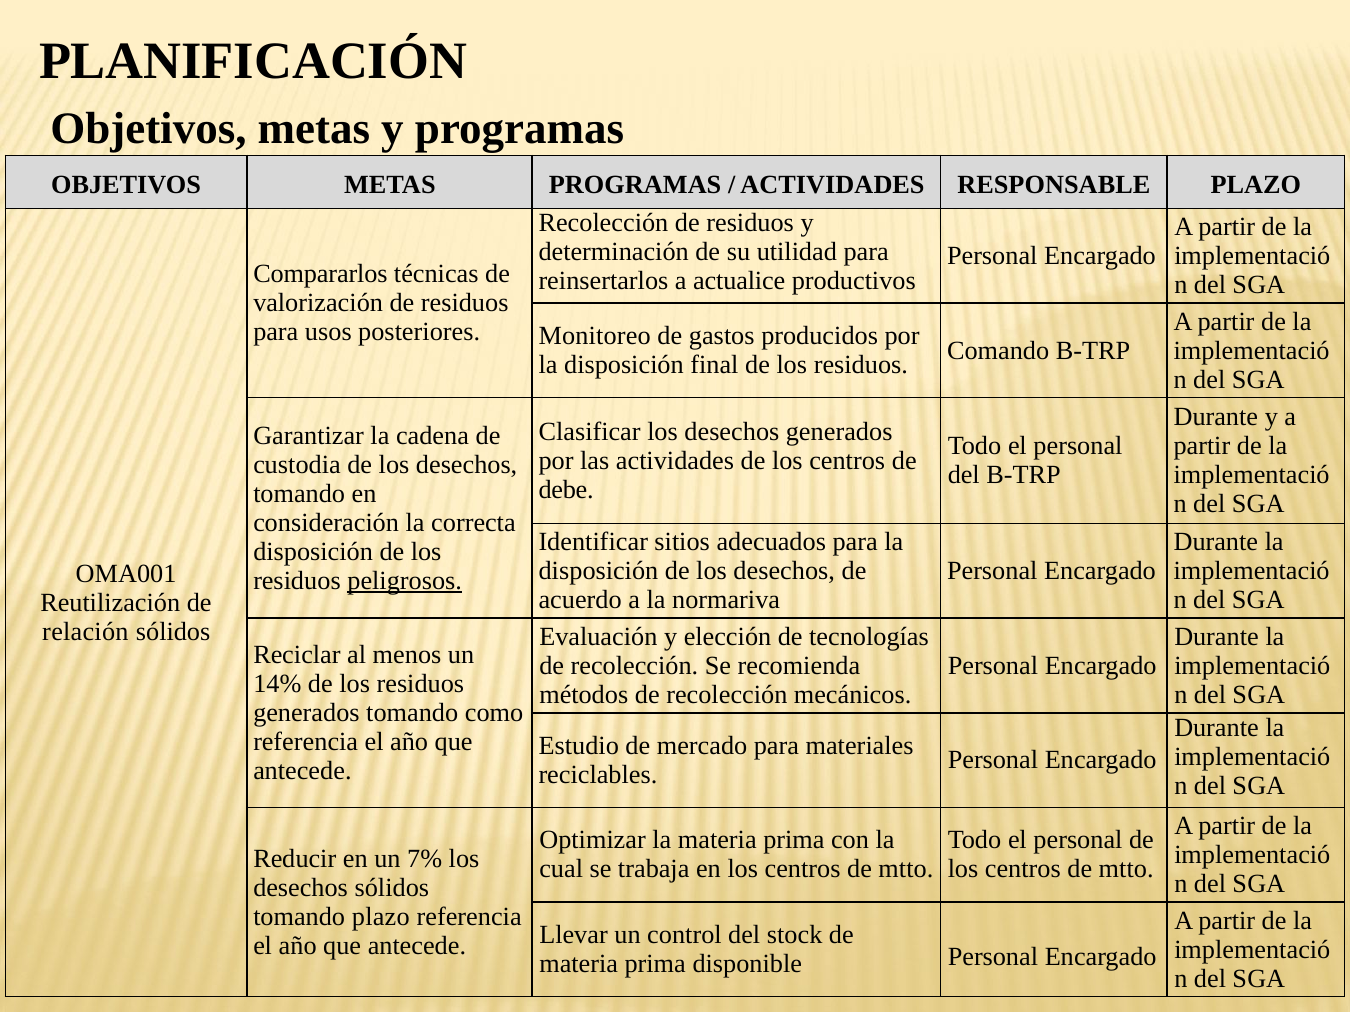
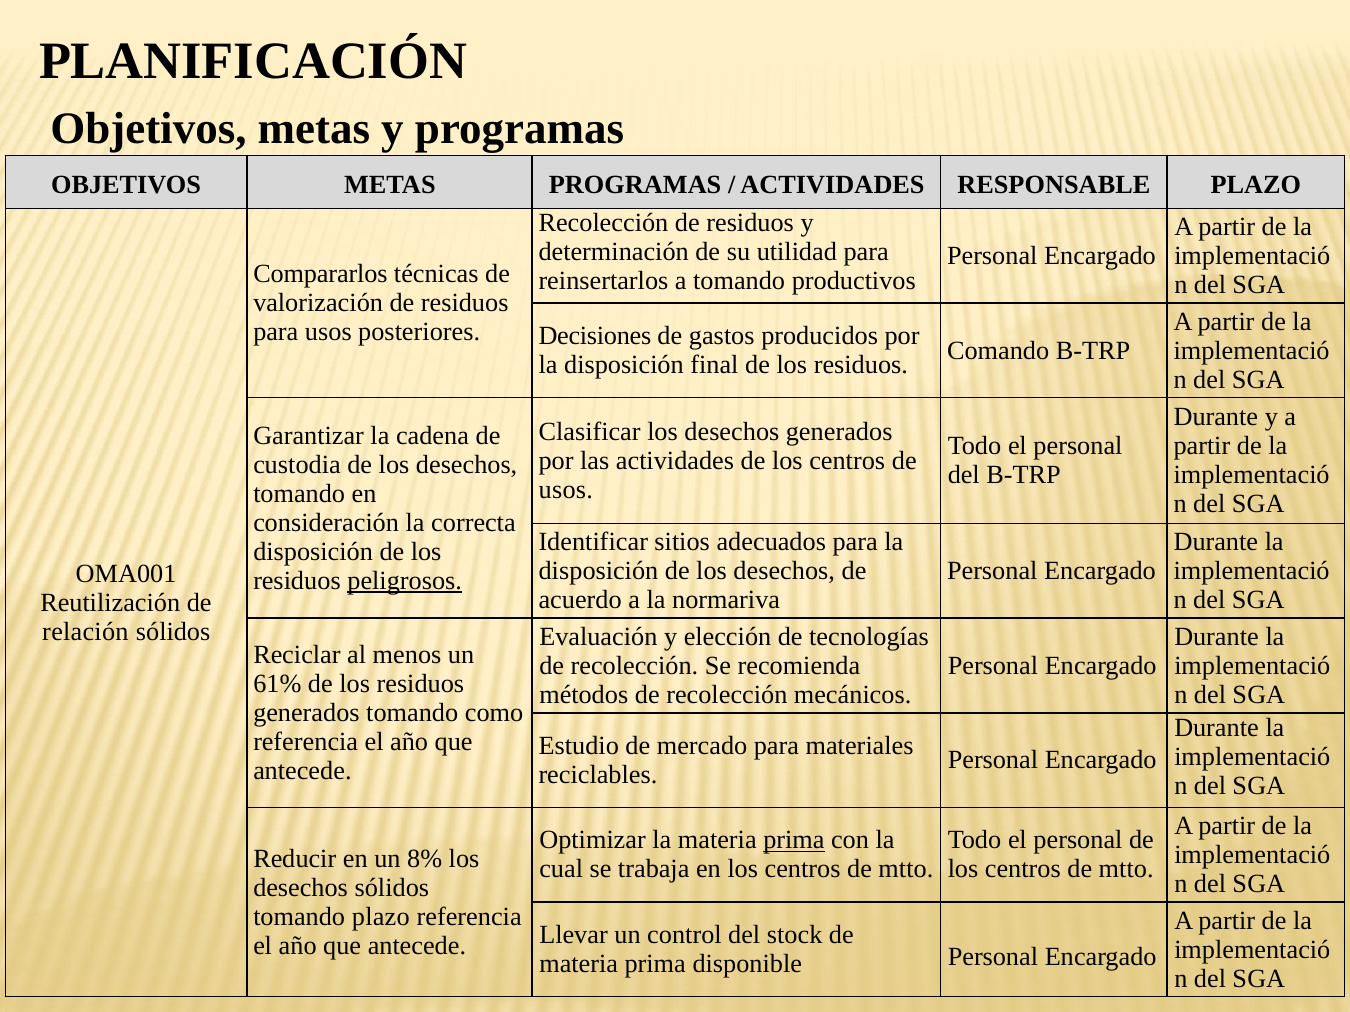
a actualice: actualice -> tomando
Monitoreo: Monitoreo -> Decisiones
debe at (566, 490): debe -> usos
14%: 14% -> 61%
prima at (794, 841) underline: none -> present
7%: 7% -> 8%
